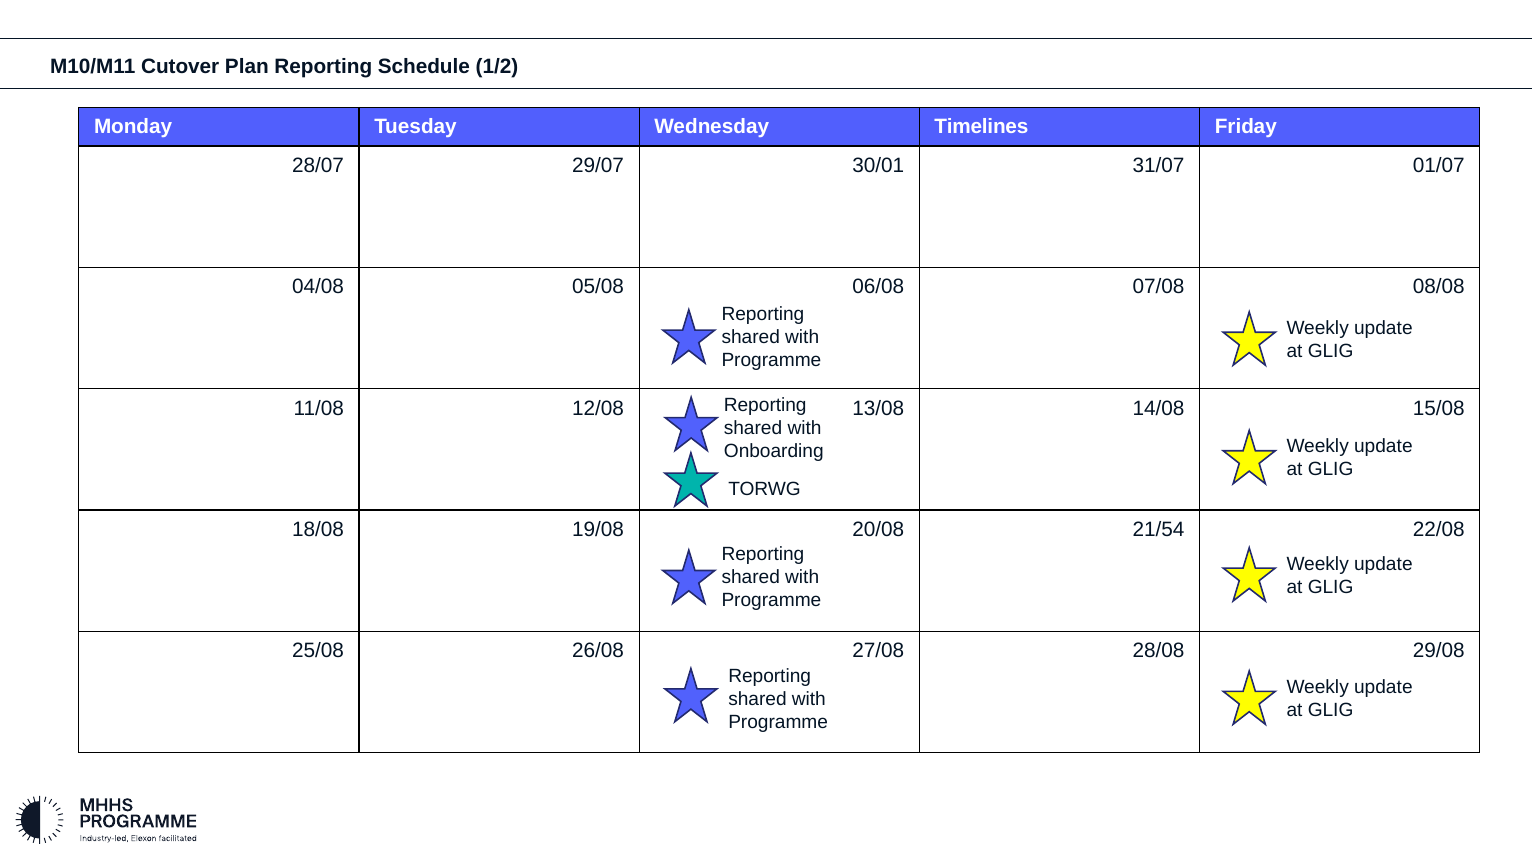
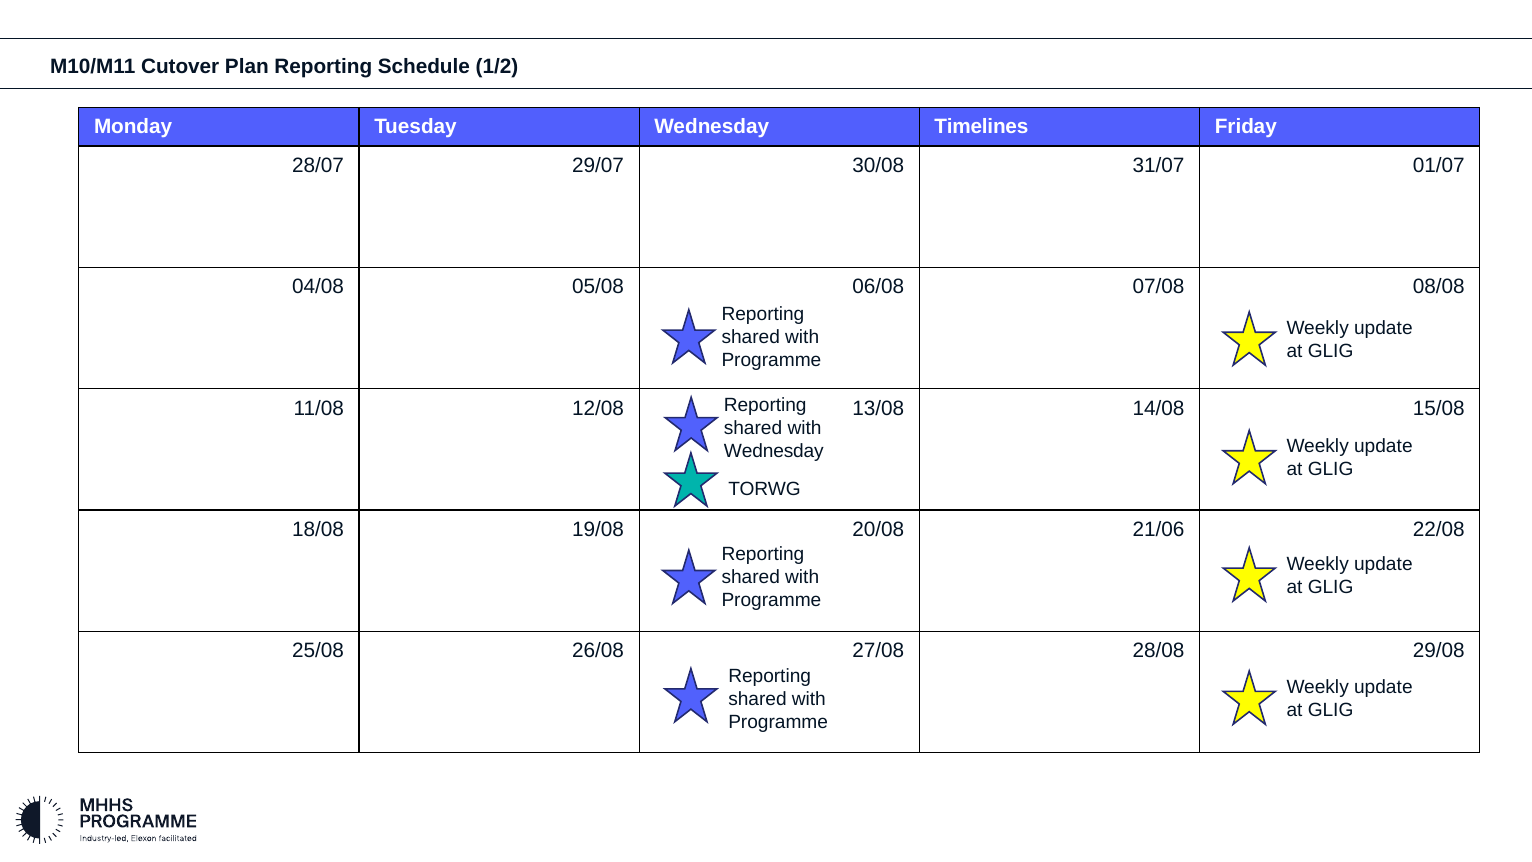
30/01: 30/01 -> 30/08
Onboarding at (774, 451): Onboarding -> Wednesday
21/54: 21/54 -> 21/06
